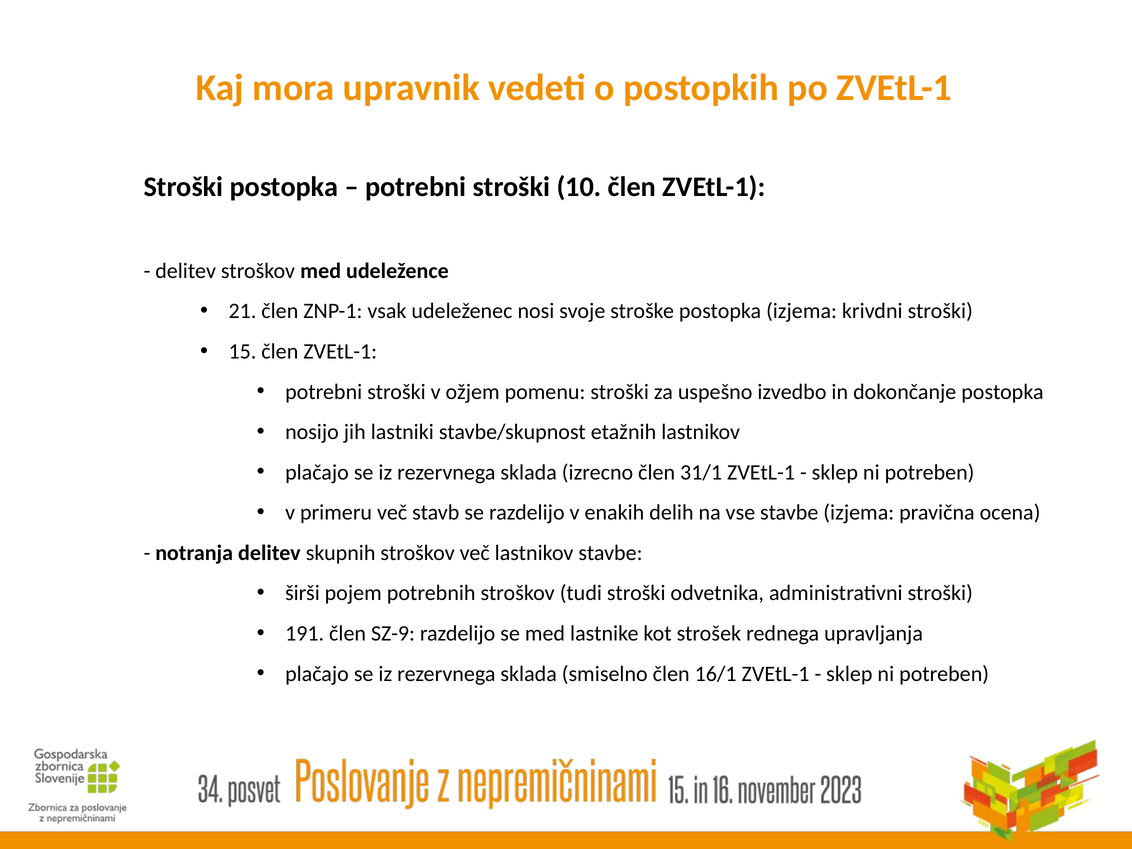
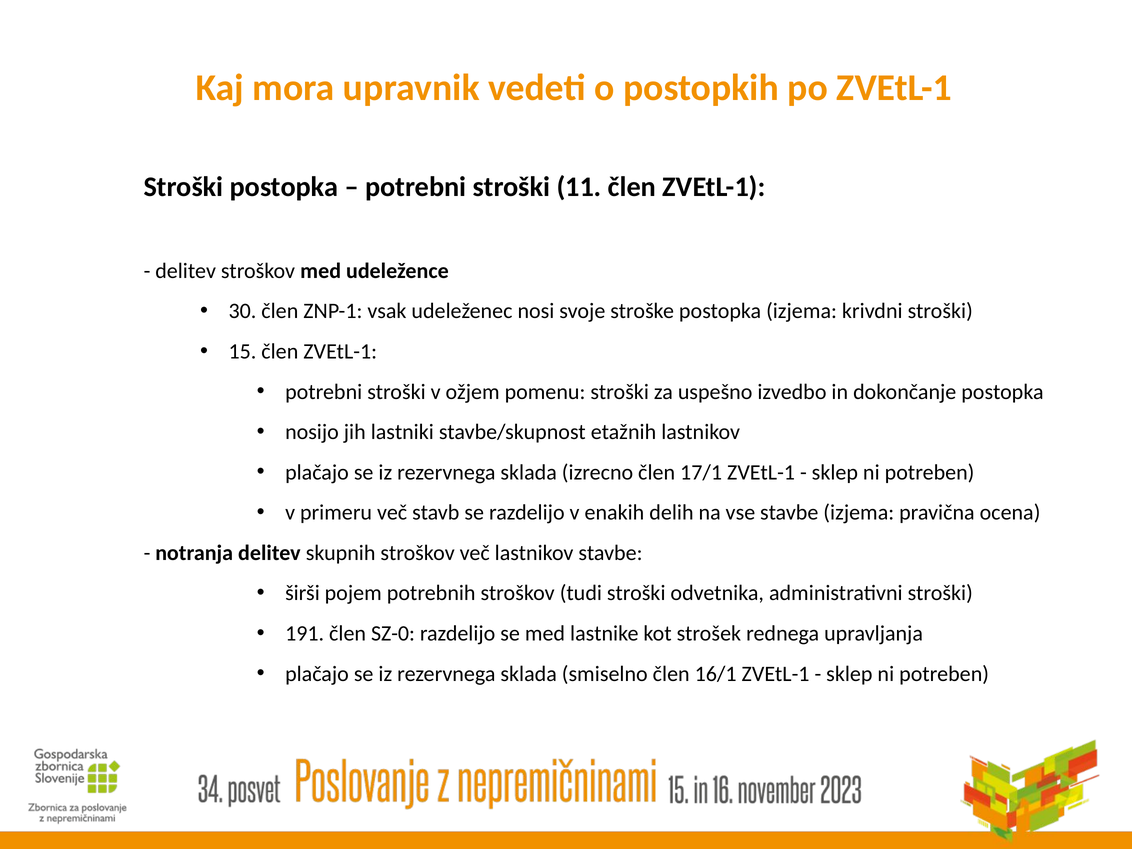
10: 10 -> 11
21: 21 -> 30
31/1: 31/1 -> 17/1
SZ-9: SZ-9 -> SZ-0
